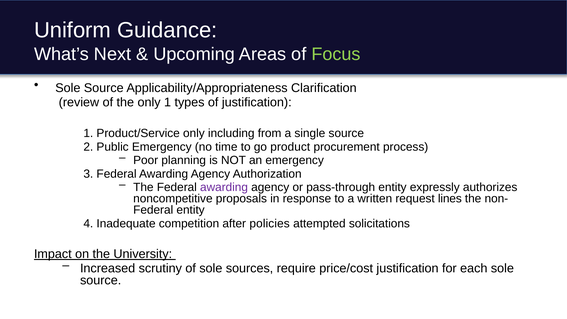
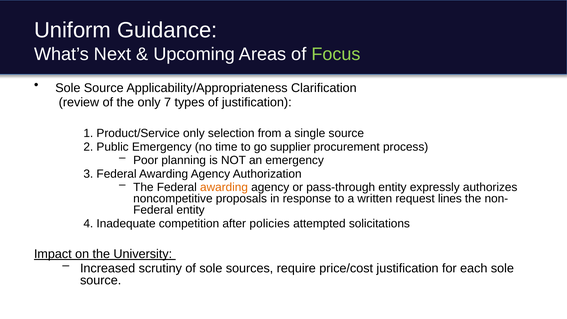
only 1: 1 -> 7
including: including -> selection
product: product -> supplier
awarding at (224, 187) colour: purple -> orange
